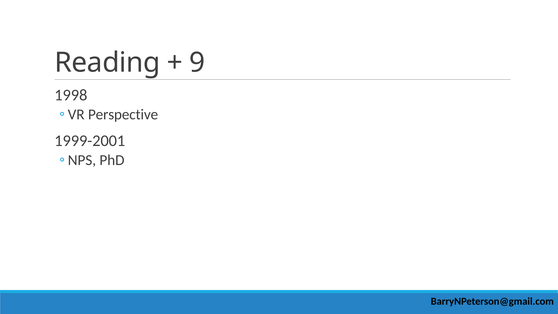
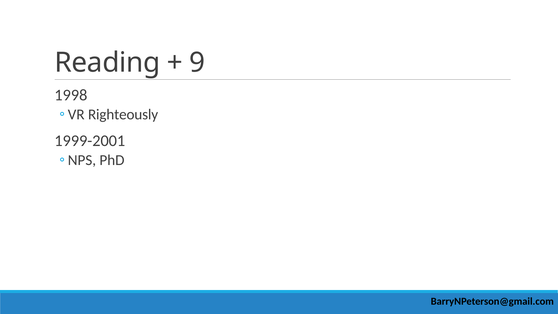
Perspective: Perspective -> Righteously
